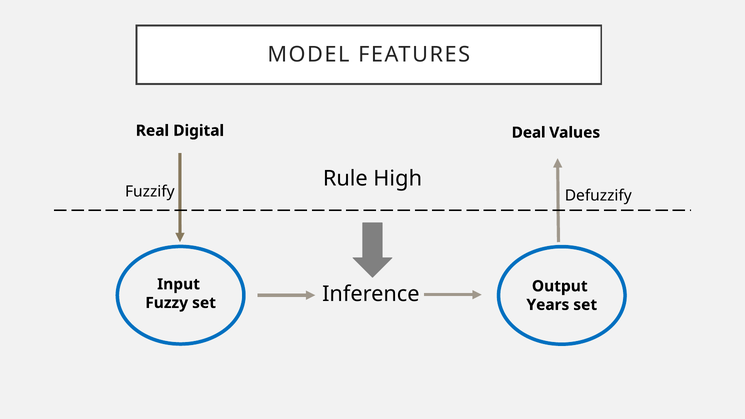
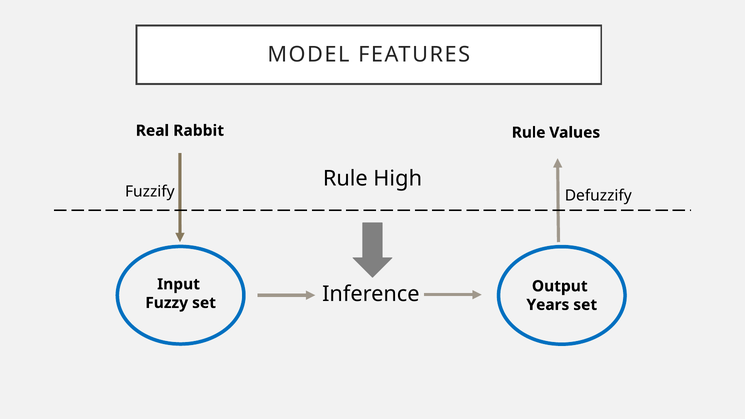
Digital: Digital -> Rabbit
Deal at (529, 133): Deal -> Rule
